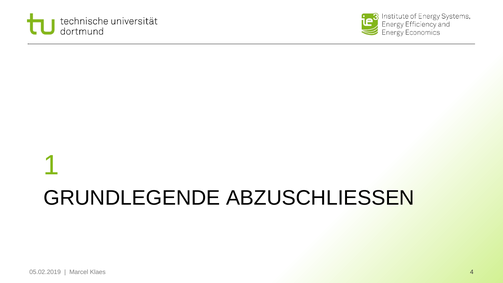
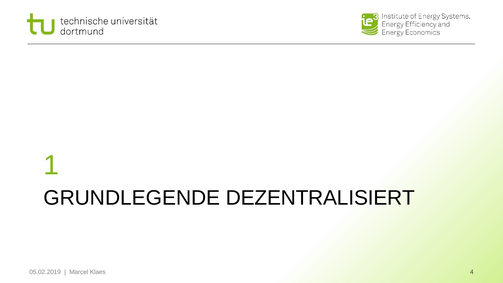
ABZUSCHLIESSEN: ABZUSCHLIESSEN -> DEZENTRALISIERT
